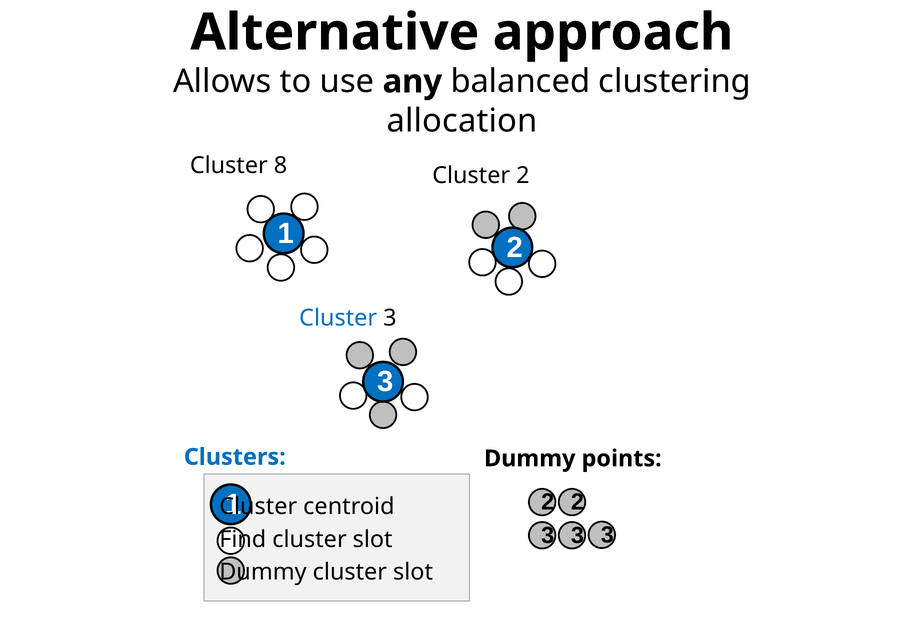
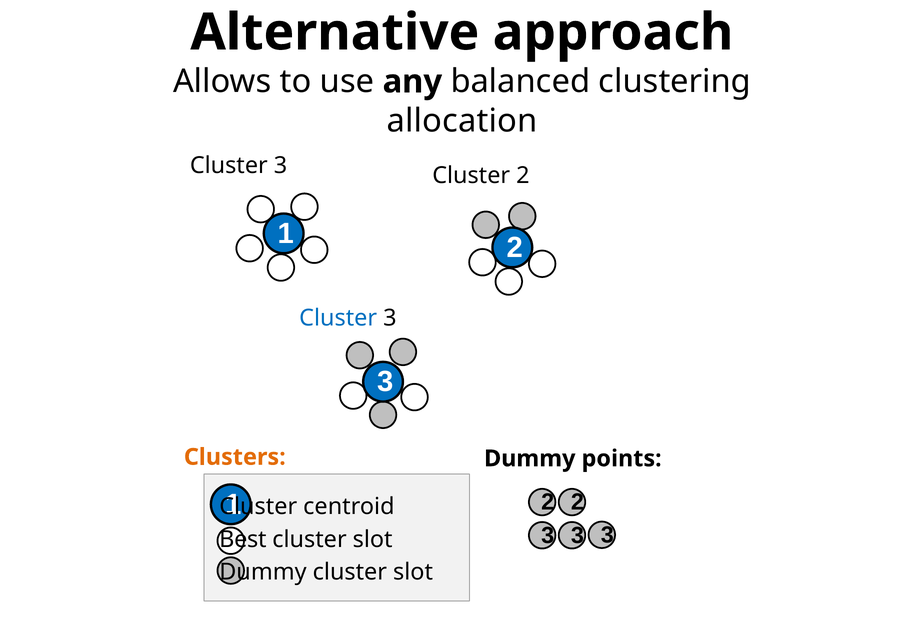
8 at (281, 166): 8 -> 3
Clusters colour: blue -> orange
Find: Find -> Best
